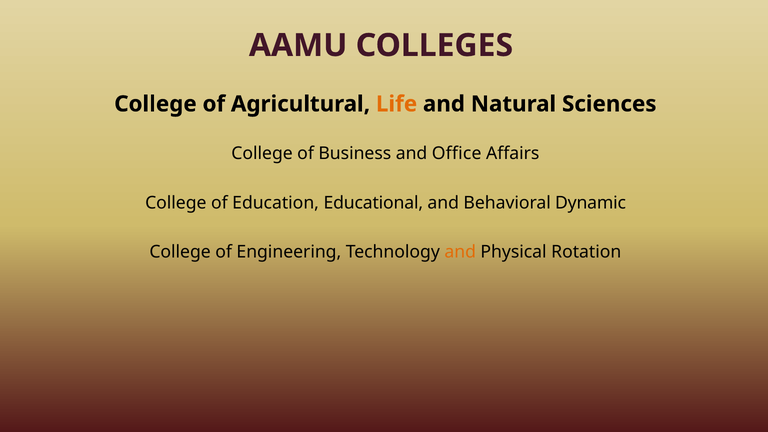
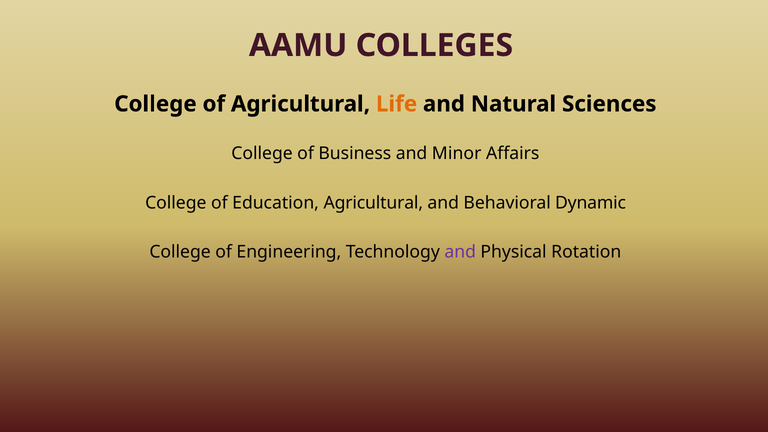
Office: Office -> Minor
Education Educational: Educational -> Agricultural
and at (460, 252) colour: orange -> purple
